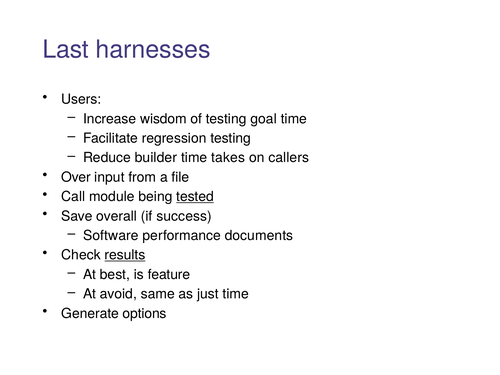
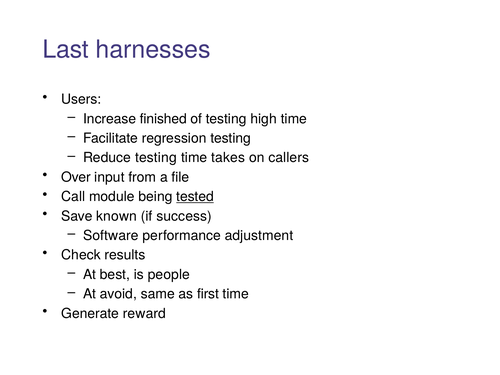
wisdom: wisdom -> finished
goal: goal -> high
Reduce builder: builder -> testing
overall: overall -> known
documents: documents -> adjustment
results underline: present -> none
feature: feature -> people
just: just -> first
options: options -> reward
